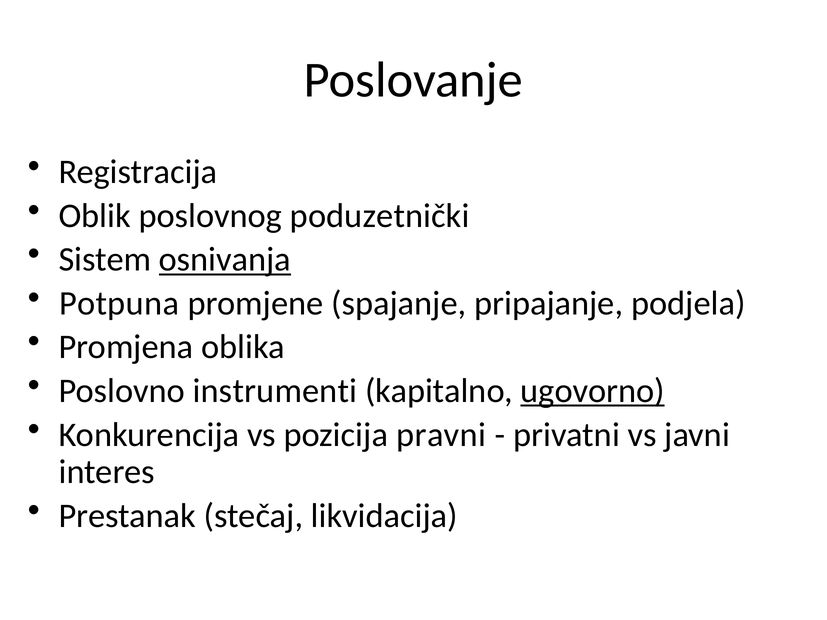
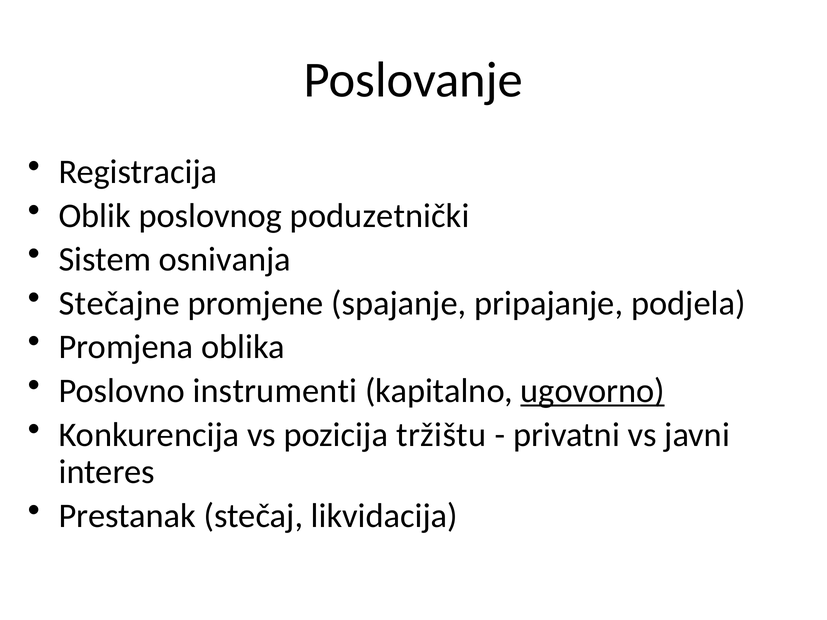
osnivanja underline: present -> none
Potpuna: Potpuna -> Stečajne
pravni: pravni -> tržištu
